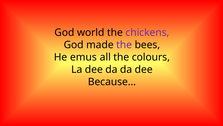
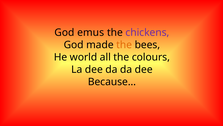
world: world -> emus
the at (124, 45) colour: purple -> orange
emus: emus -> world
